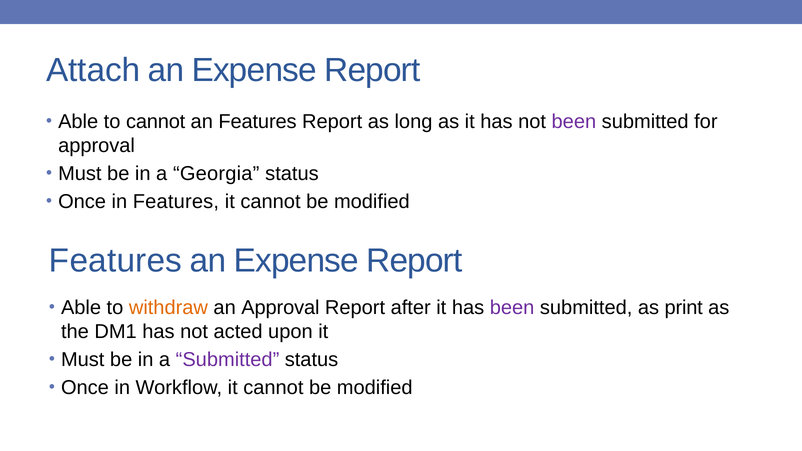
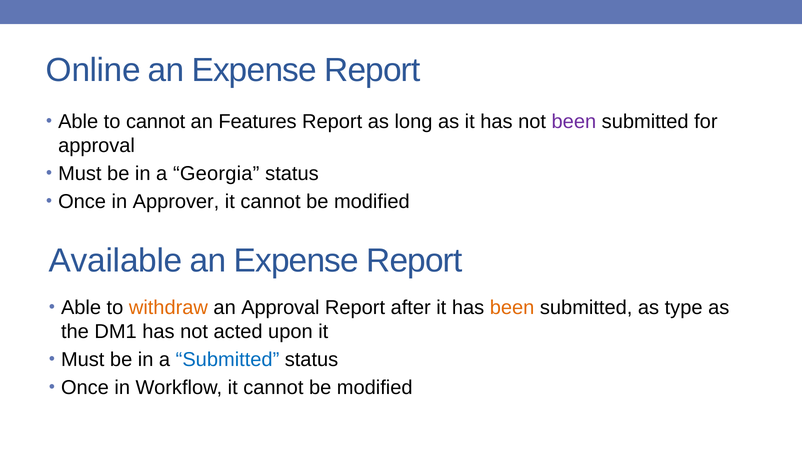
Attach: Attach -> Online
in Features: Features -> Approver
Features at (116, 261): Features -> Available
been at (512, 308) colour: purple -> orange
print: print -> type
Submitted at (228, 360) colour: purple -> blue
